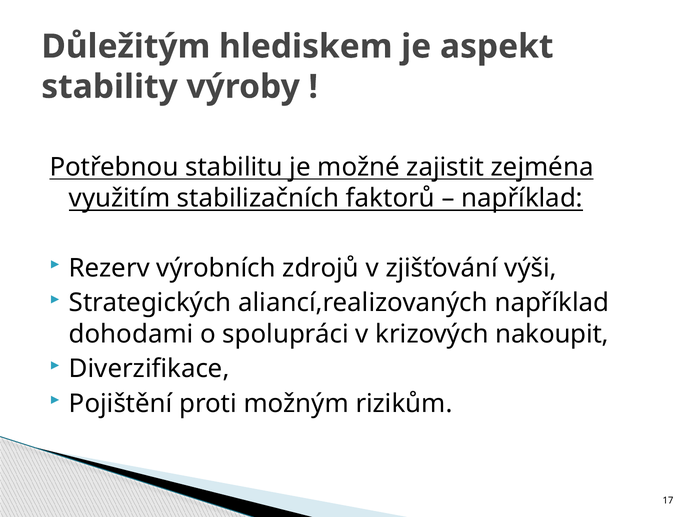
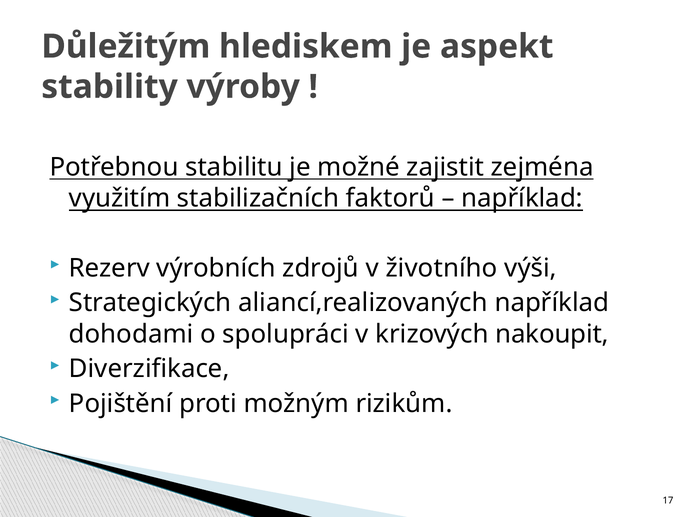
zjišťování: zjišťování -> životního
